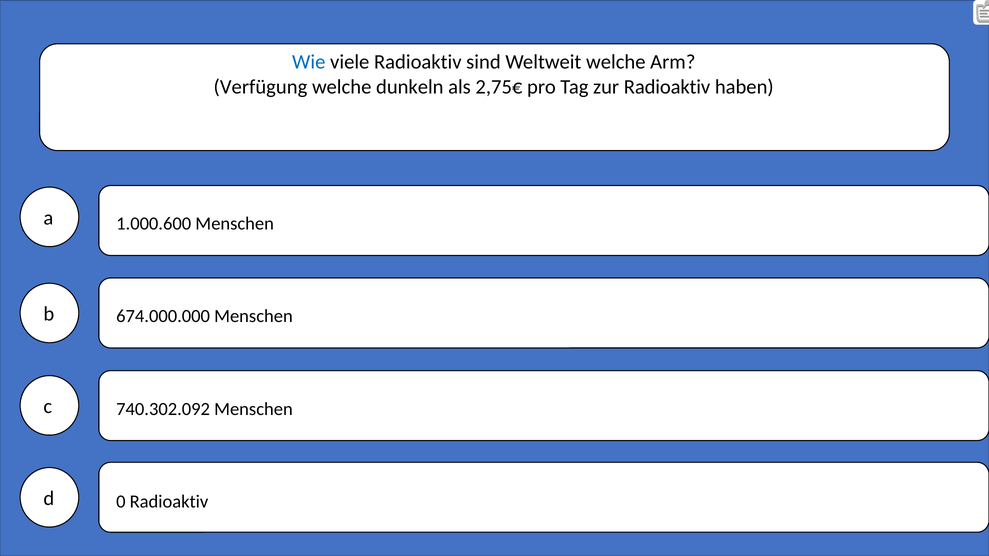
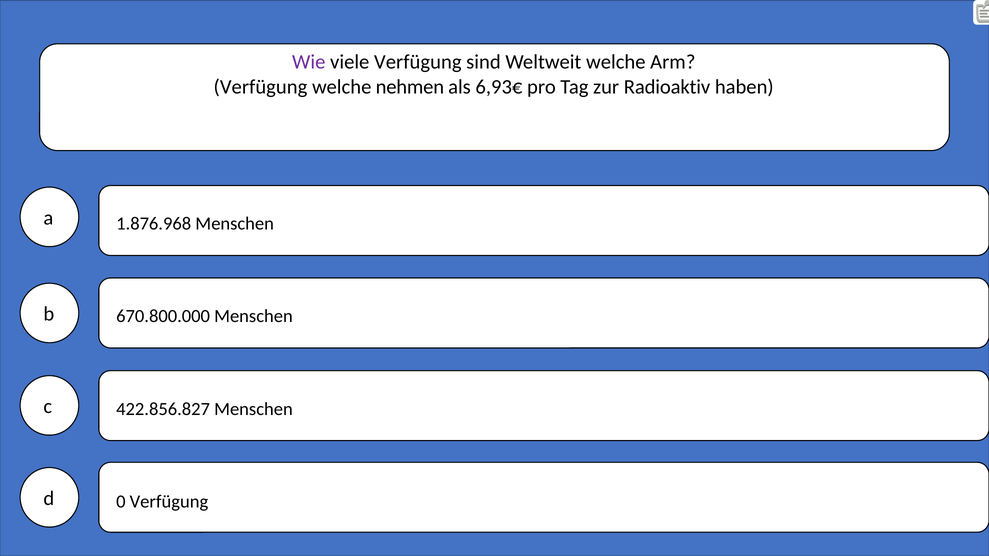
Wie colour: blue -> purple
viele Radioaktiv: Radioaktiv -> Verfügung
dunkeln: dunkeln -> nehmen
2,75€: 2,75€ -> 6,93€
1.000.600: 1.000.600 -> 1.876.968
674.000.000: 674.000.000 -> 670.800.000
740.302.092: 740.302.092 -> 422.856.827
0 Radioaktiv: Radioaktiv -> Verfügung
